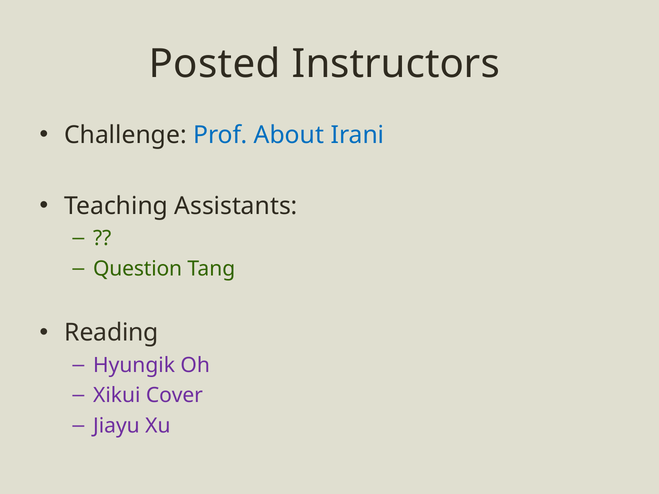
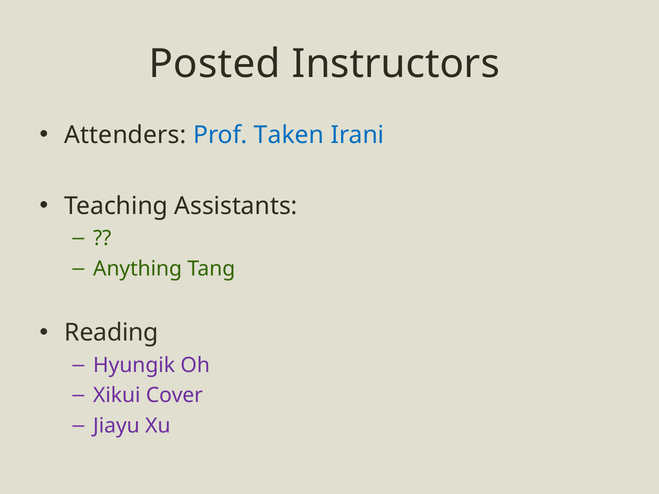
Challenge: Challenge -> Attenders
About: About -> Taken
Question: Question -> Anything
